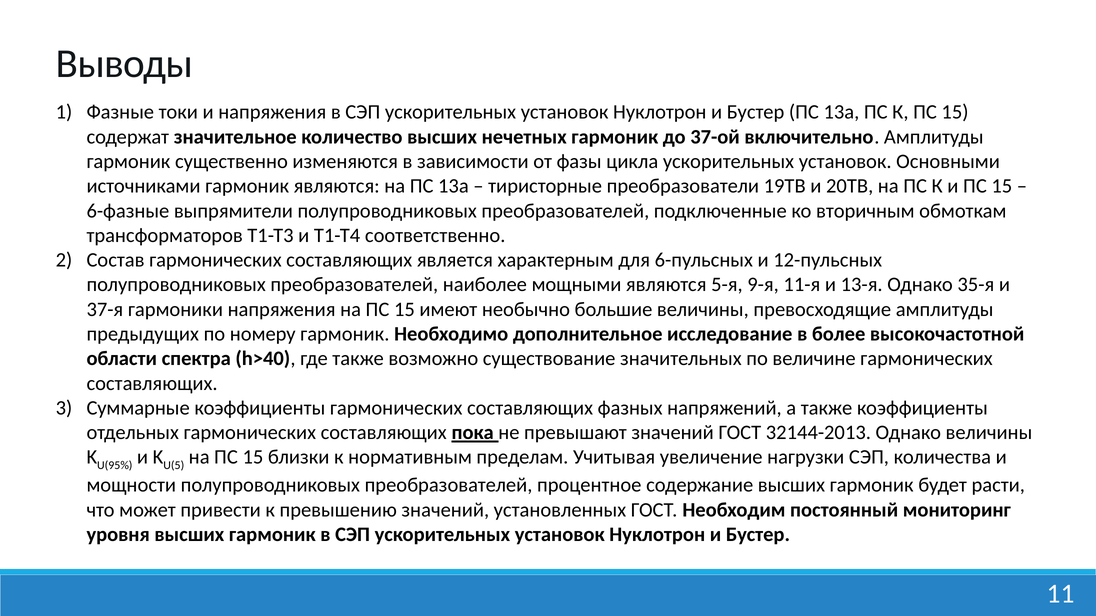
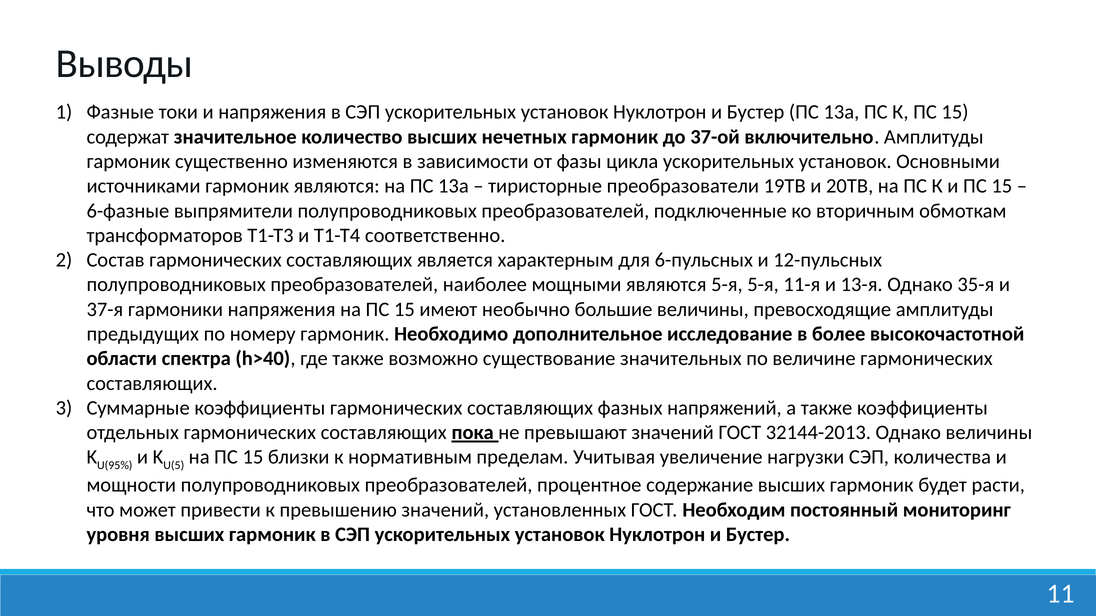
5-я 9-я: 9-я -> 5-я
